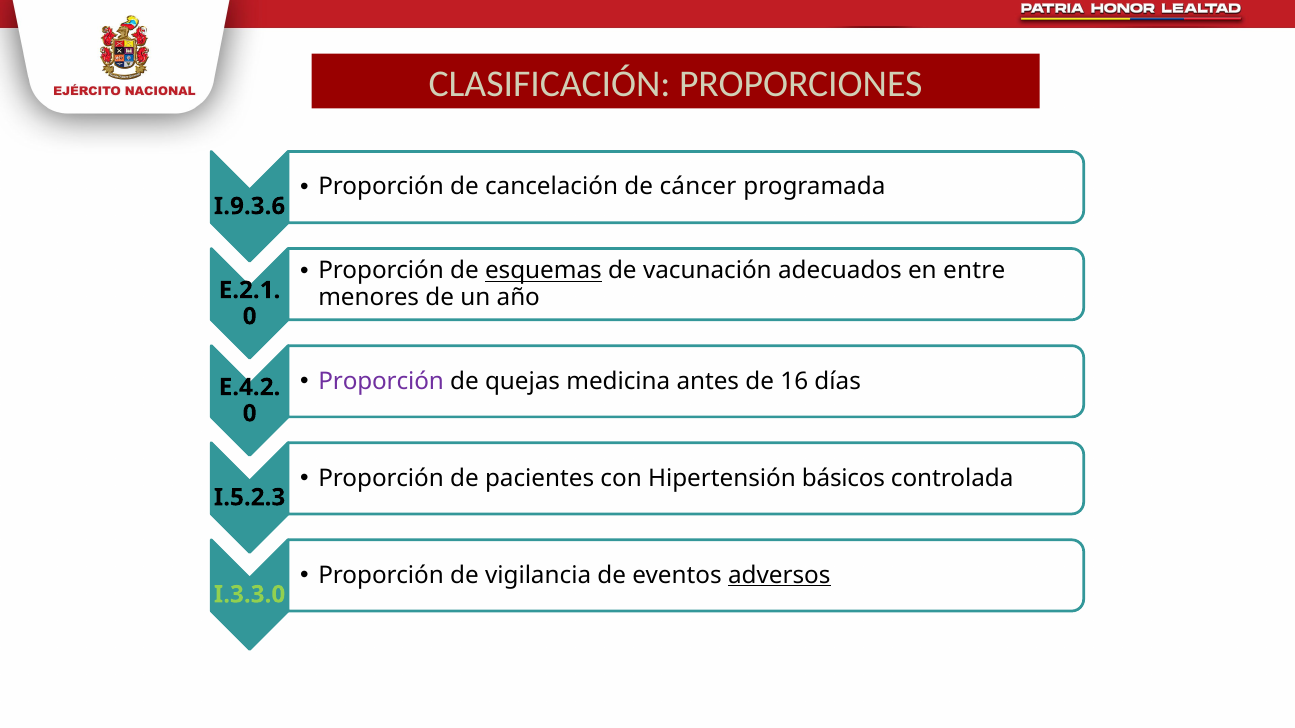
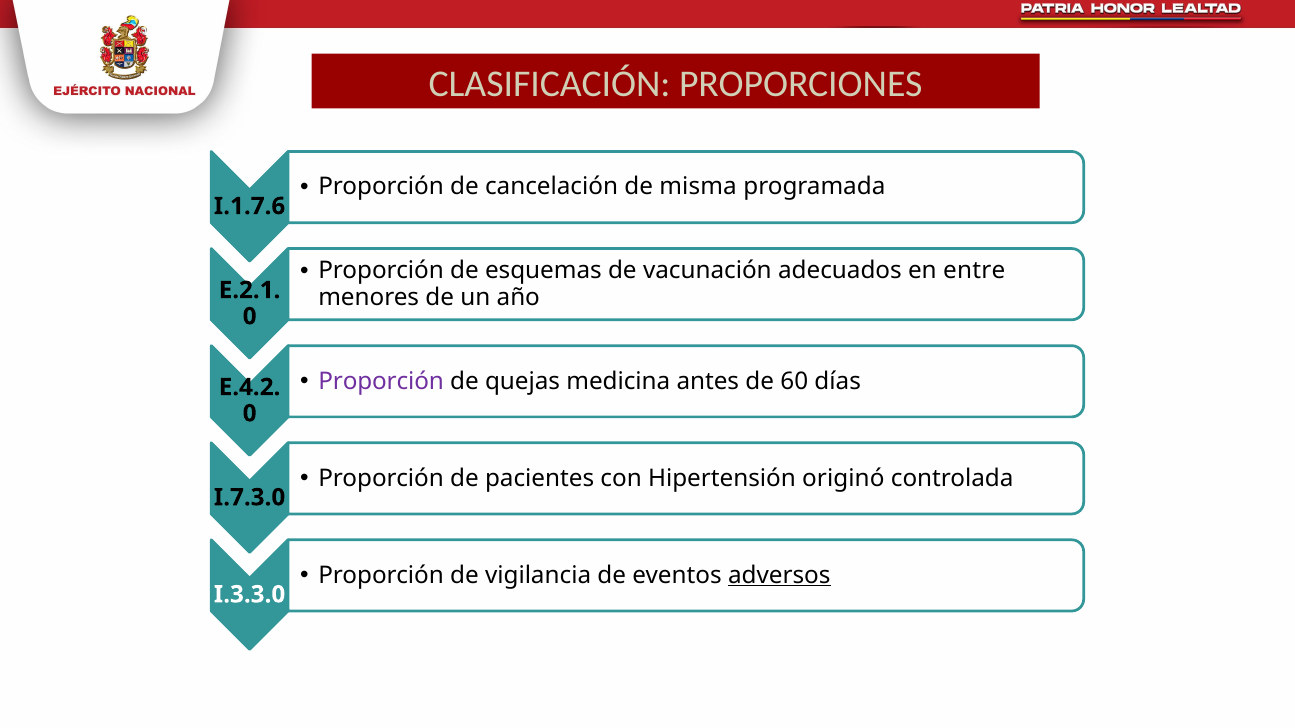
cáncer: cáncer -> misma
I.9.3.6: I.9.3.6 -> I.1.7.6
esquemas underline: present -> none
16: 16 -> 60
básicos: básicos -> originó
I.5.2.3: I.5.2.3 -> I.7.3.0
I.3.3.0 colour: light green -> white
